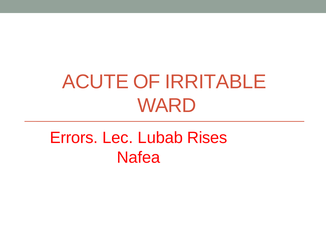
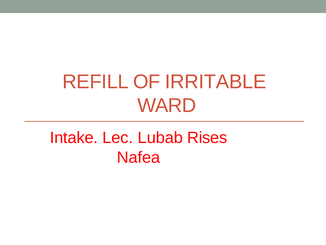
ACUTE: ACUTE -> REFILL
Errors: Errors -> Intake
